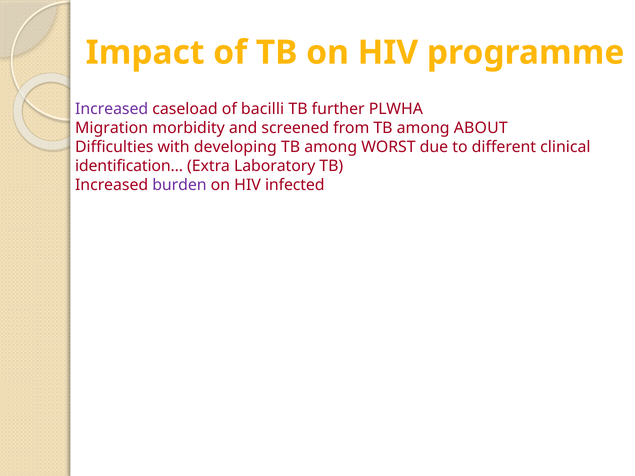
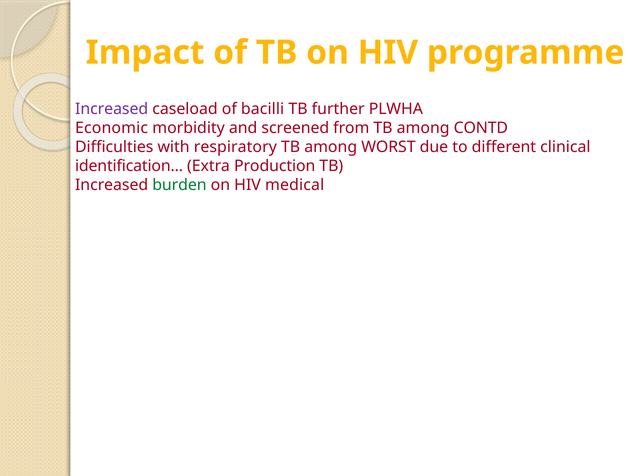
Migration: Migration -> Economic
ABOUT: ABOUT -> CONTD
developing: developing -> respiratory
Laboratory: Laboratory -> Production
burden colour: purple -> green
infected: infected -> medical
